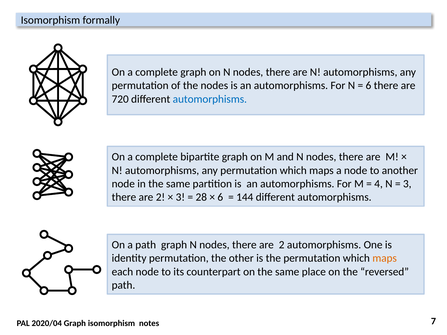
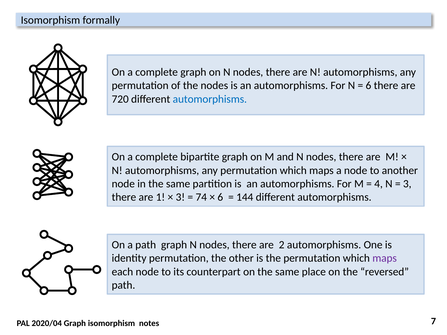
2 at (160, 197): 2 -> 1
28: 28 -> 74
maps at (385, 258) colour: orange -> purple
